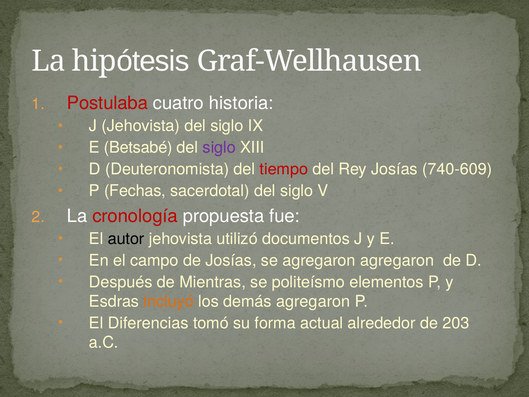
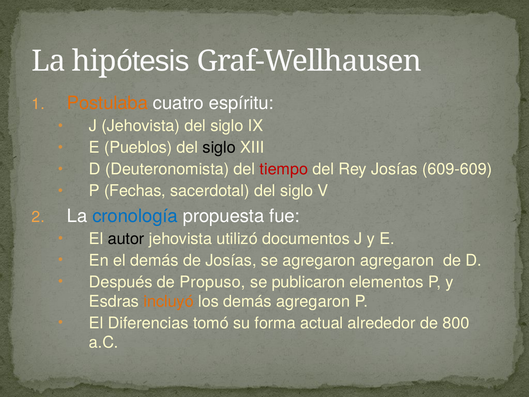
Postulaba colour: red -> orange
historia: historia -> espíritu
Betsabé: Betsabé -> Pueblos
siglo at (219, 147) colour: purple -> black
740-609: 740-609 -> 609-609
cronología colour: red -> blue
el campo: campo -> demás
Mientras: Mientras -> Propuso
politeísmo: politeísmo -> publicaron
203: 203 -> 800
